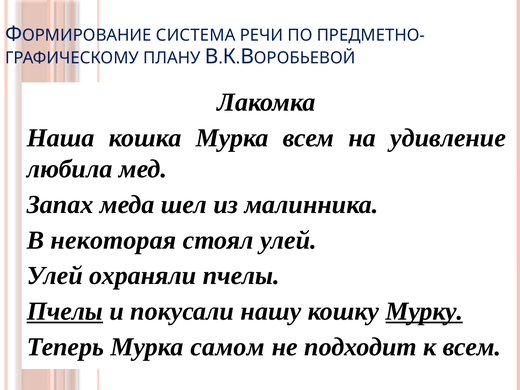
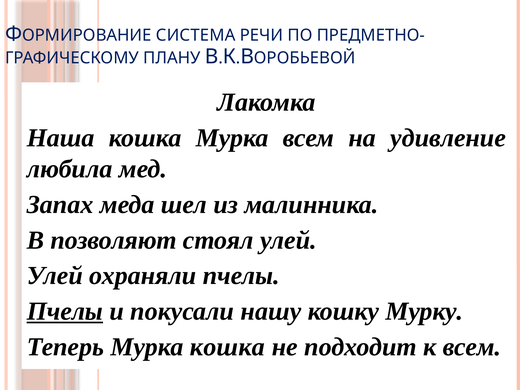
некоторая: некоторая -> позволяют
Мурку underline: present -> none
Мурка самом: самом -> кошка
